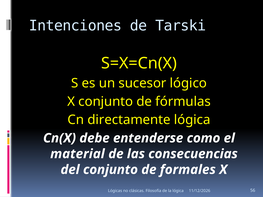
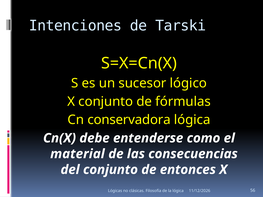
directamente: directamente -> conservadora
formales: formales -> entonces
